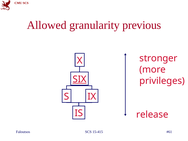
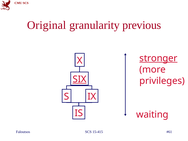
Allowed: Allowed -> Original
stronger underline: none -> present
release: release -> waiting
